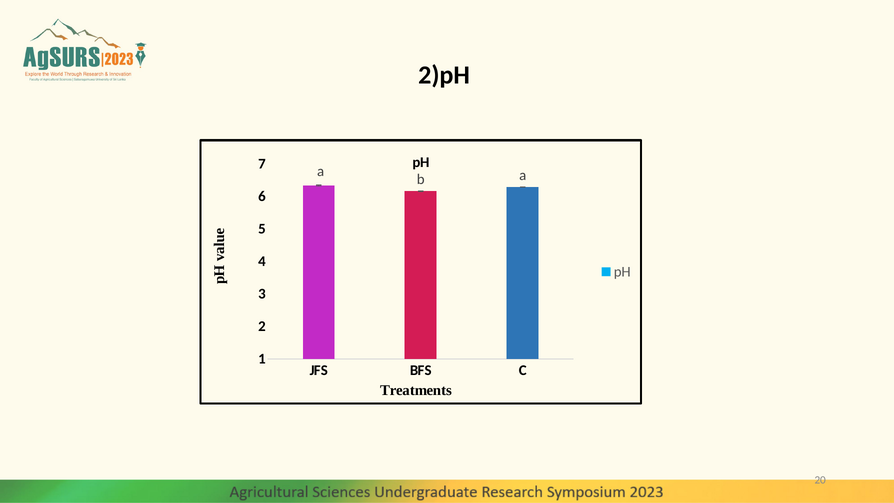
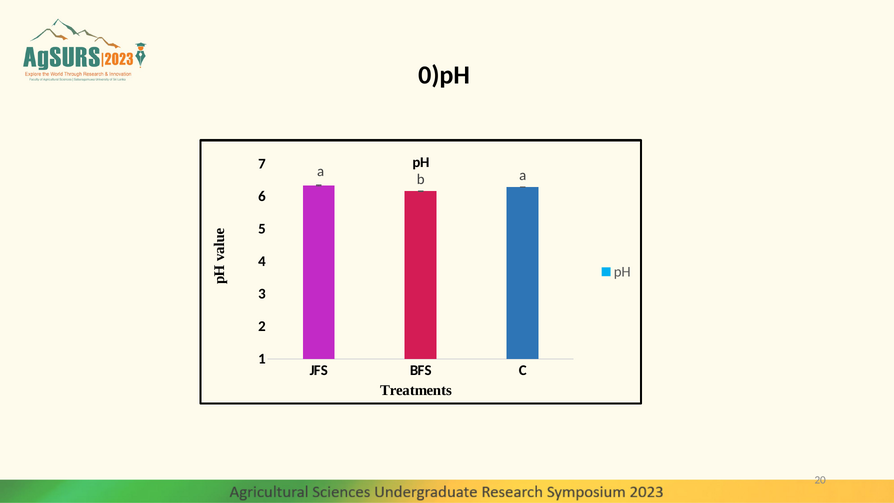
2)pH: 2)pH -> 0)pH
